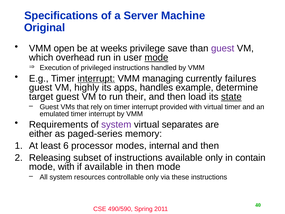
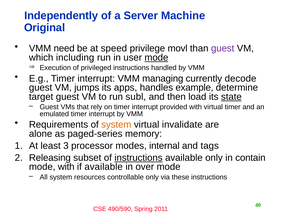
Specifications: Specifications -> Independently
open: open -> need
weeks: weeks -> speed
save: save -> movl
overhead: overhead -> including
interrupt at (96, 78) underline: present -> none
failures: failures -> decode
highly: highly -> jumps
their: their -> subl
system at (116, 124) colour: purple -> orange
separates: separates -> invalidate
either: either -> alone
6: 6 -> 3
then at (210, 146): then -> tags
instructions at (138, 158) underline: none -> present
in then: then -> over
